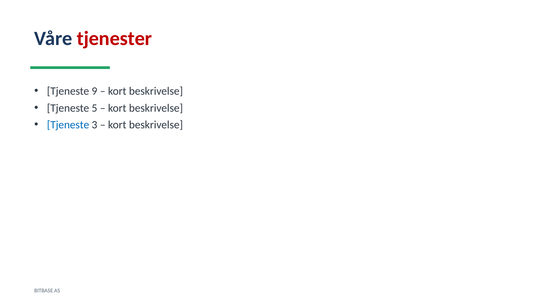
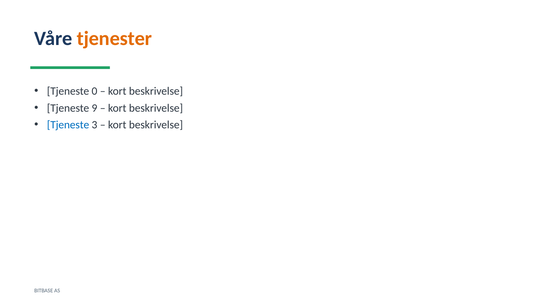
tjenester colour: red -> orange
9: 9 -> 0
5: 5 -> 9
